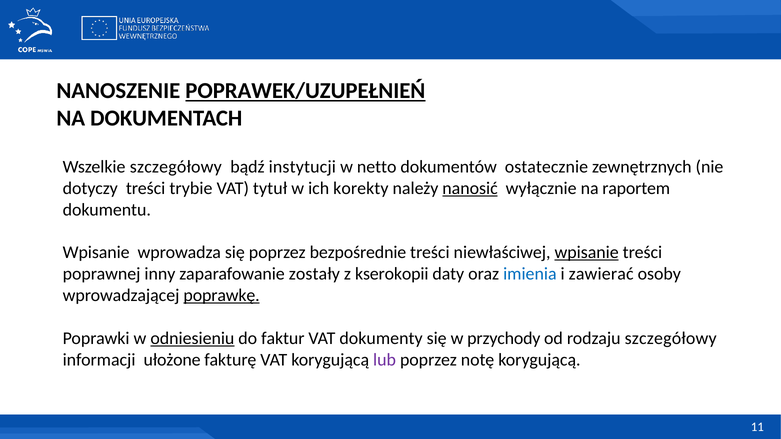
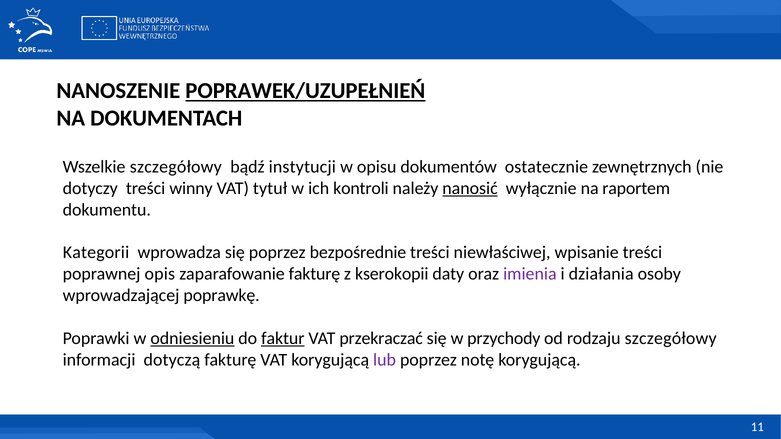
netto: netto -> opisu
trybie: trybie -> winny
korekty: korekty -> kontroli
Wpisanie at (96, 253): Wpisanie -> Kategorii
wpisanie at (587, 253) underline: present -> none
inny: inny -> opis
zaparafowanie zostały: zostały -> fakturę
imienia colour: blue -> purple
zawierać: zawierać -> działania
poprawkę underline: present -> none
faktur underline: none -> present
dokumenty: dokumenty -> przekraczać
ułożone: ułożone -> dotyczą
